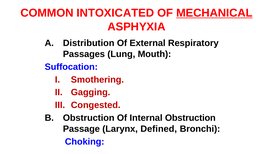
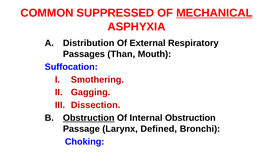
INTOXICATED: INTOXICATED -> SUPPRESSED
Lung: Lung -> Than
Congested: Congested -> Dissection
Obstruction at (89, 118) underline: none -> present
